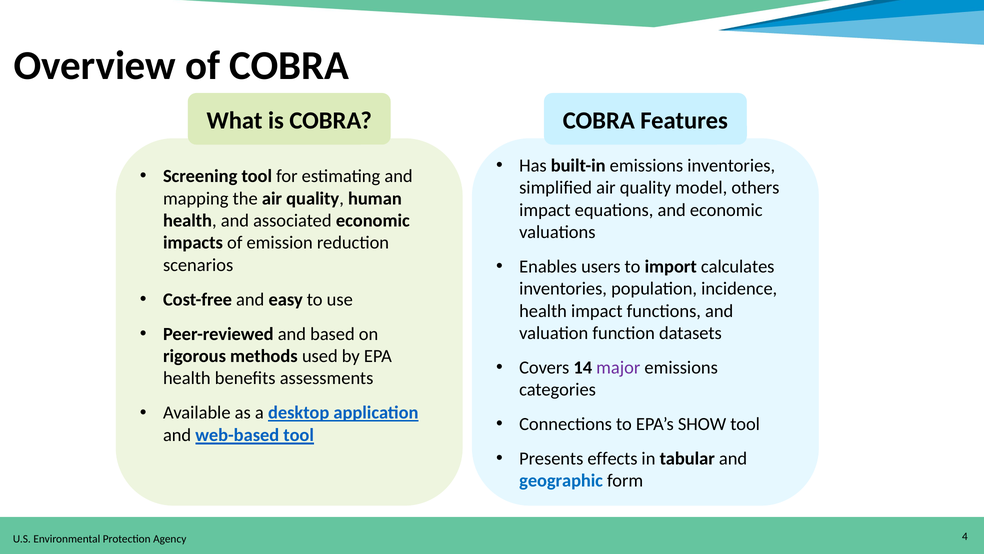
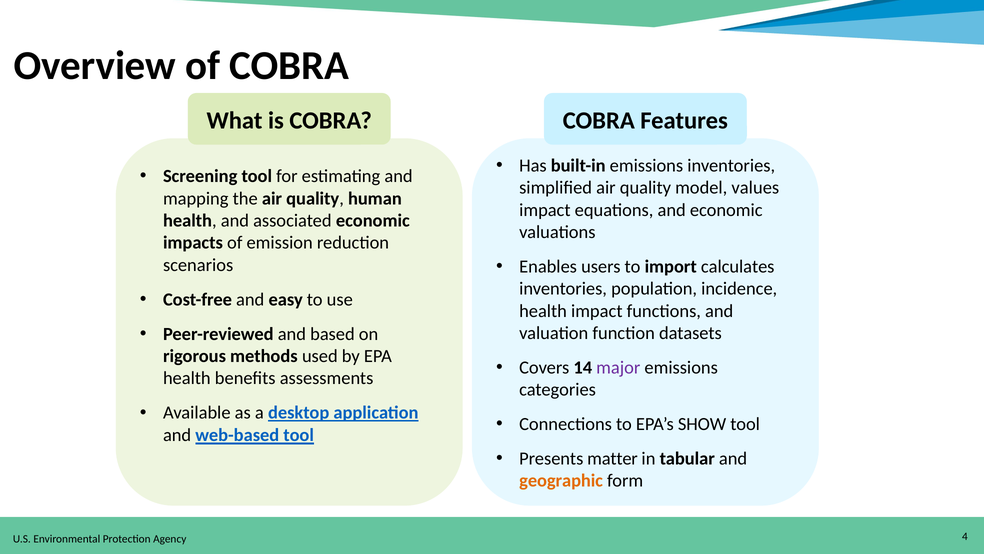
others: others -> values
effects: effects -> matter
geographic colour: blue -> orange
